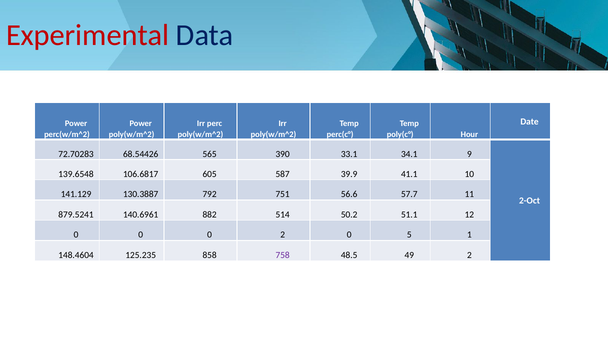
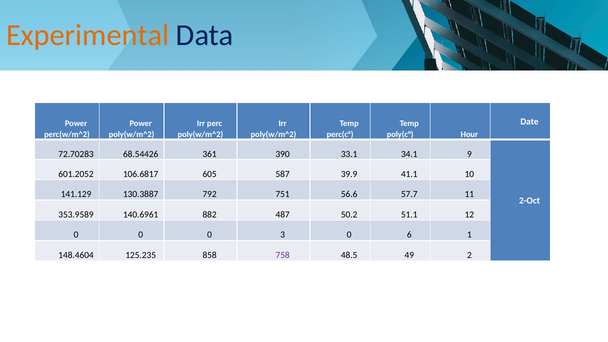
Experimental colour: red -> orange
565: 565 -> 361
139.6548: 139.6548 -> 601.2052
879.5241: 879.5241 -> 353.9589
514: 514 -> 487
0 2: 2 -> 3
5: 5 -> 6
